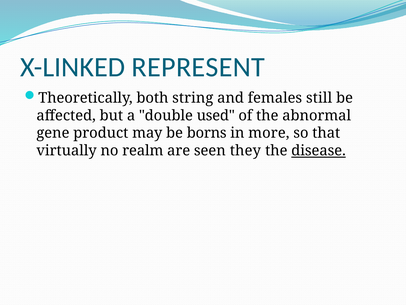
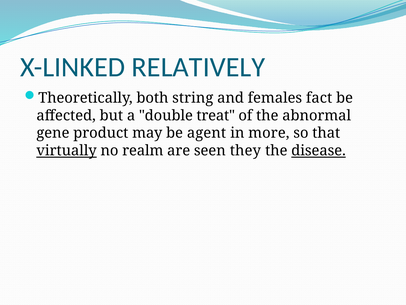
REPRESENT: REPRESENT -> RELATIVELY
still: still -> fact
used: used -> treat
borns: borns -> agent
virtually underline: none -> present
